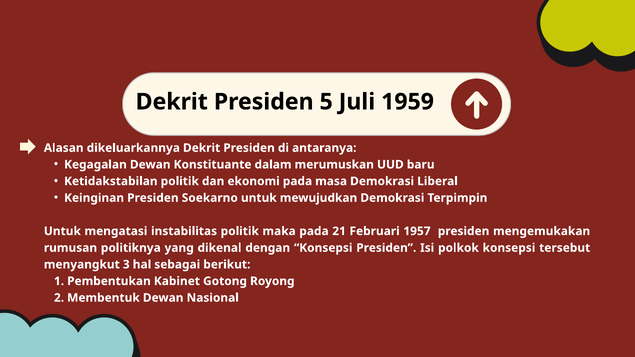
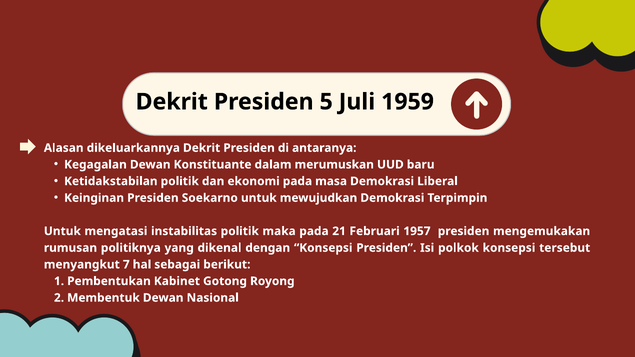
3: 3 -> 7
